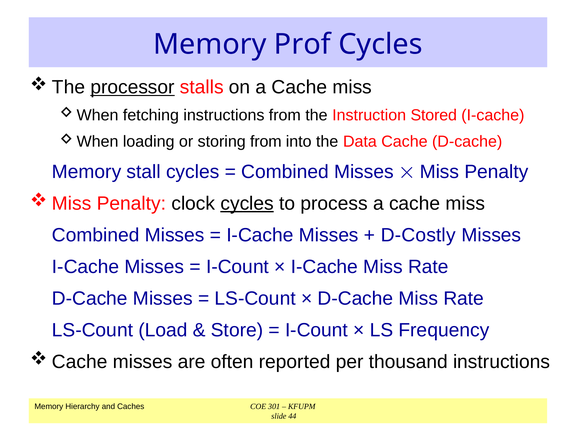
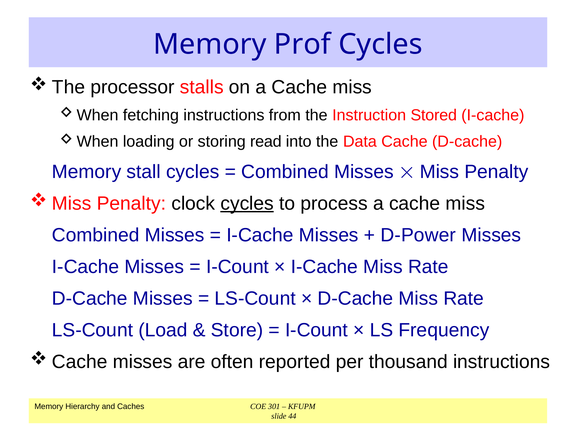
processor underline: present -> none
storing from: from -> read
D-Costly: D-Costly -> D-Power
